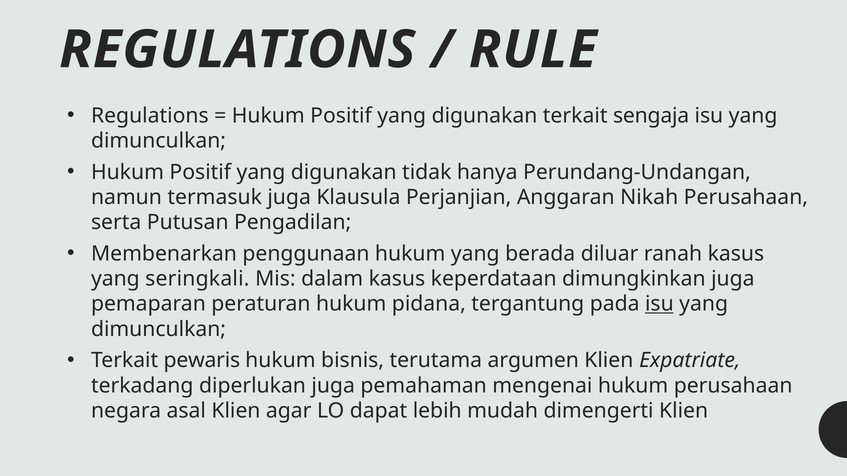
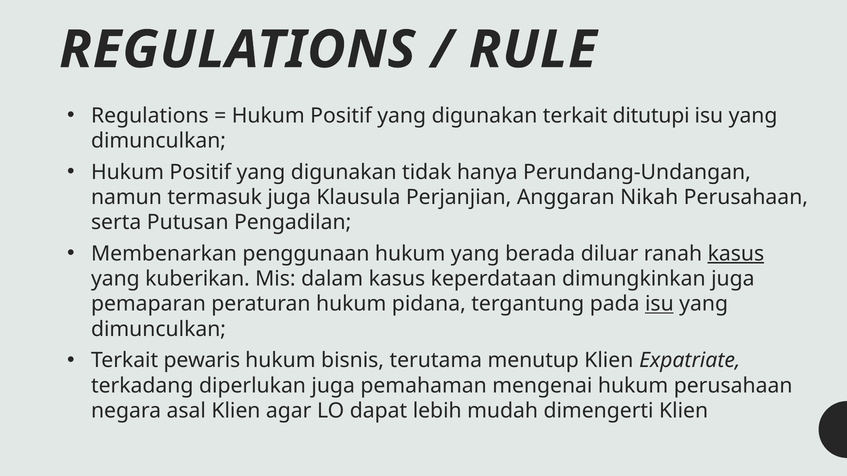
sengaja: sengaja -> ditutupi
kasus at (736, 254) underline: none -> present
seringkali: seringkali -> kuberikan
argumen: argumen -> menutup
